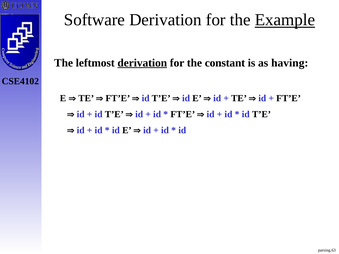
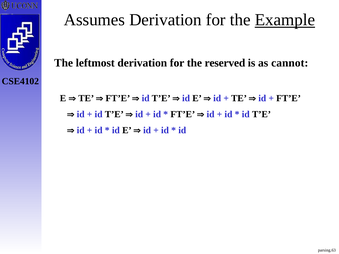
Software: Software -> Assumes
derivation at (142, 63) underline: present -> none
constant: constant -> reserved
having: having -> cannot
